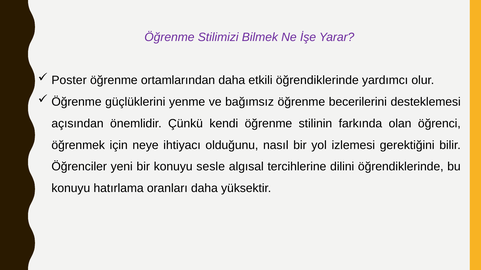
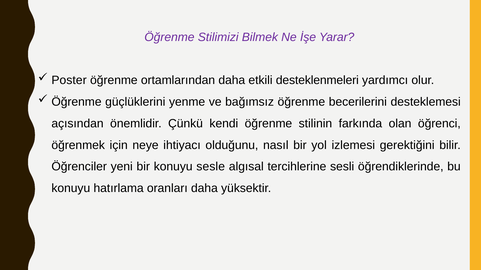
etkili öğrendiklerinde: öğrendiklerinde -> desteklenmeleri
dilini: dilini -> sesli
